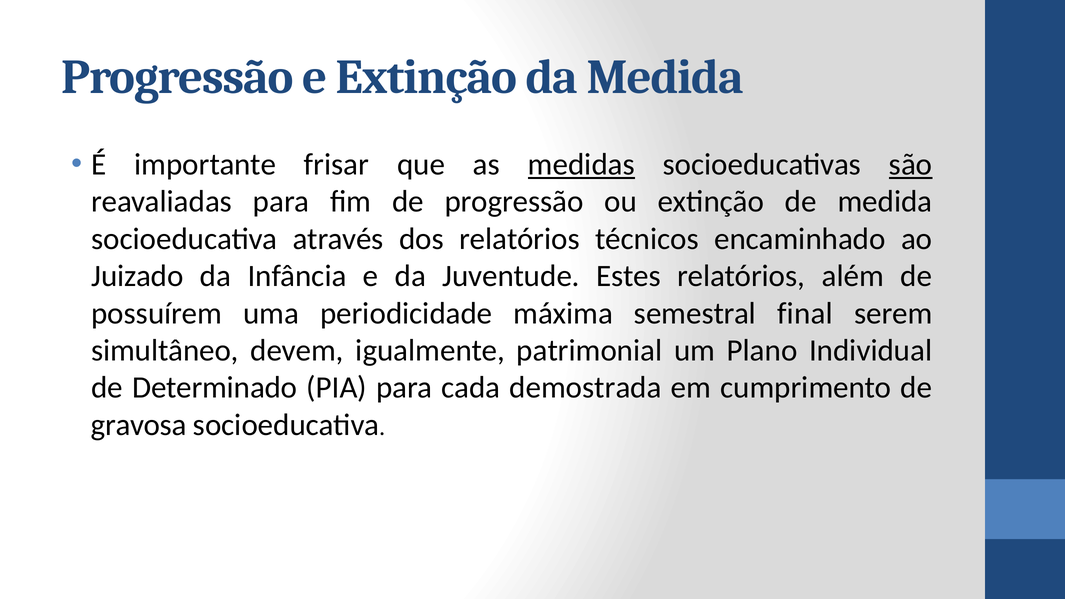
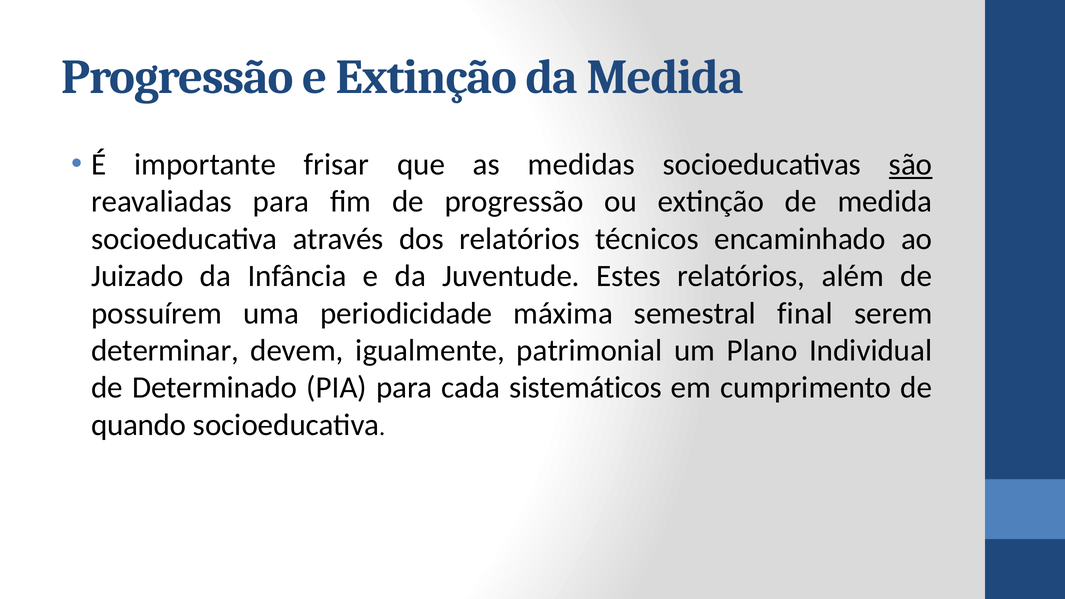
medidas underline: present -> none
simultâneo: simultâneo -> determinar
demostrada: demostrada -> sistemáticos
gravosa: gravosa -> quando
